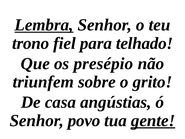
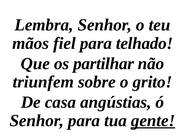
Lembra underline: present -> none
trono: trono -> mãos
presépio: presépio -> partilhar
Senhor povo: povo -> para
